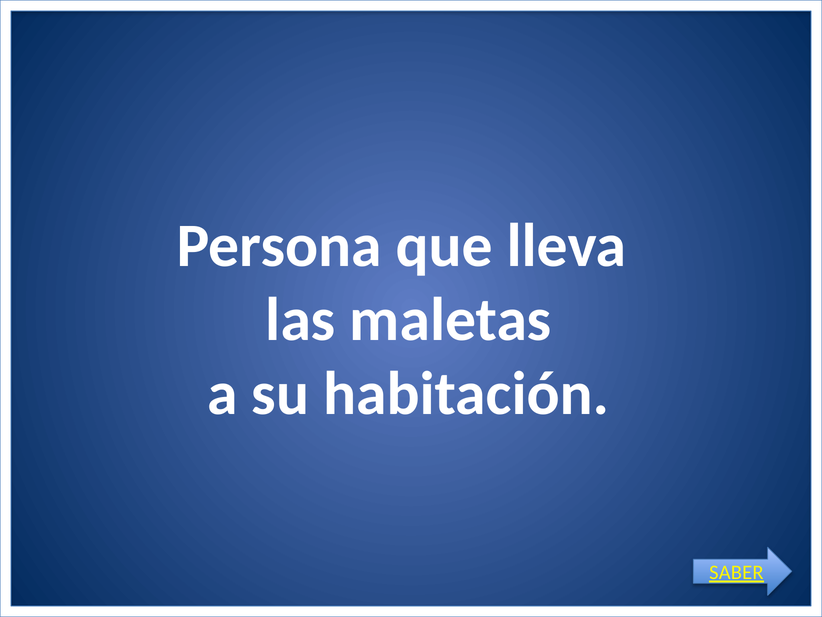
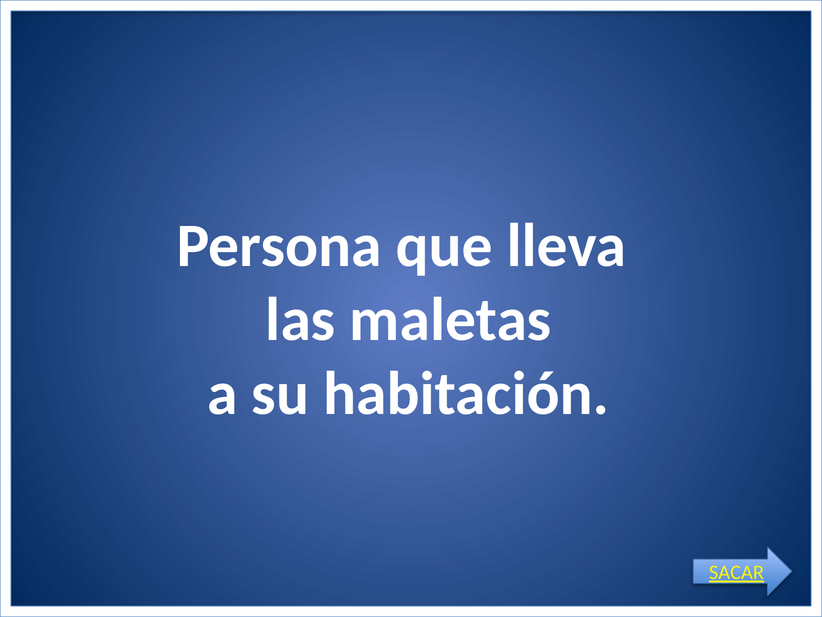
SABER: SABER -> SACAR
